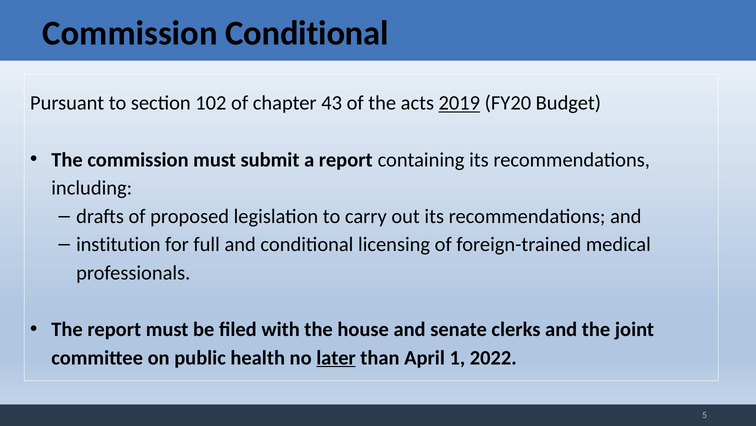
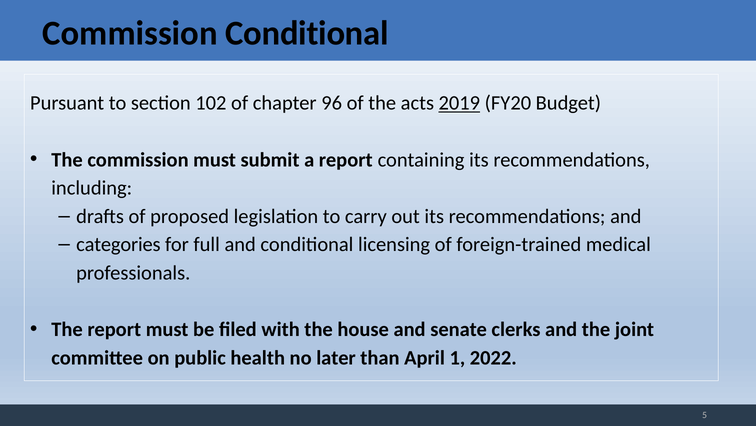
43: 43 -> 96
institution: institution -> categories
later underline: present -> none
